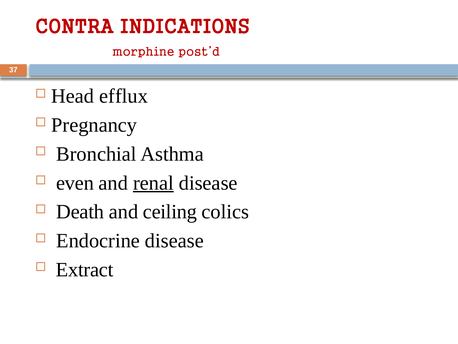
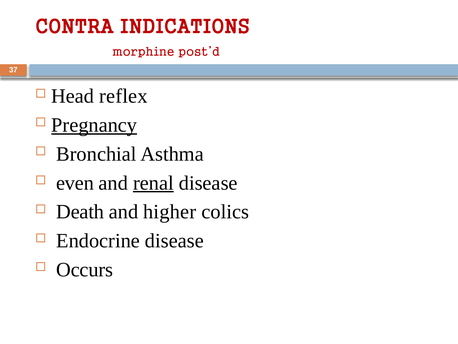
efflux: efflux -> reflex
Pregnancy underline: none -> present
ceiling: ceiling -> higher
Extract: Extract -> Occurs
